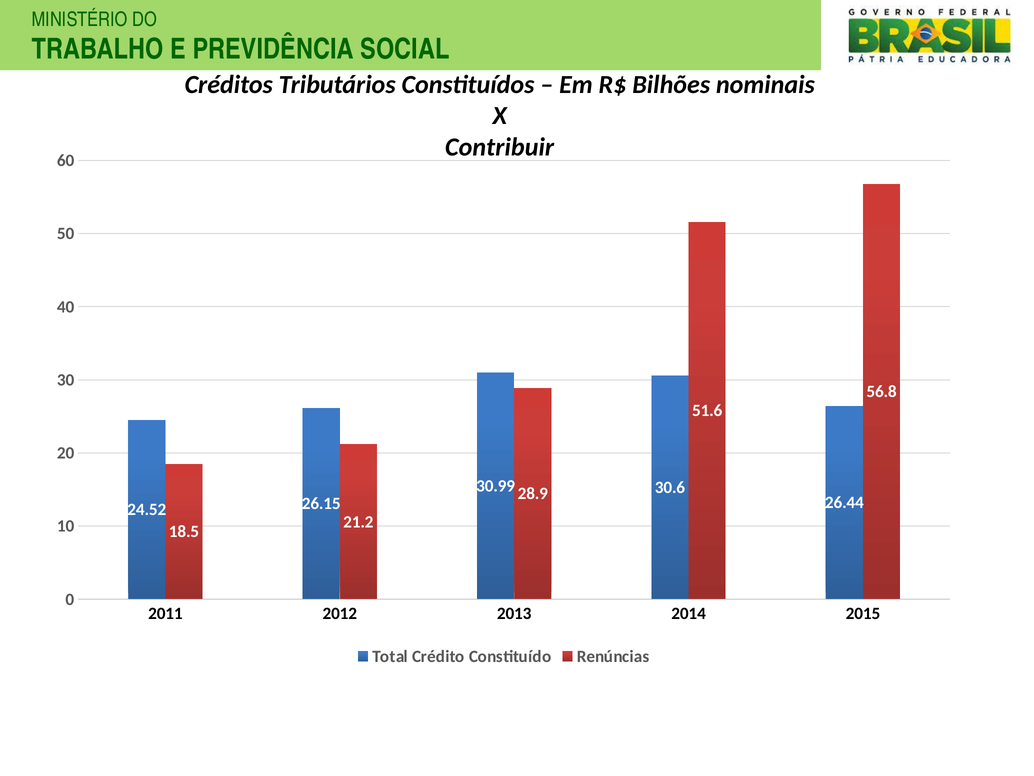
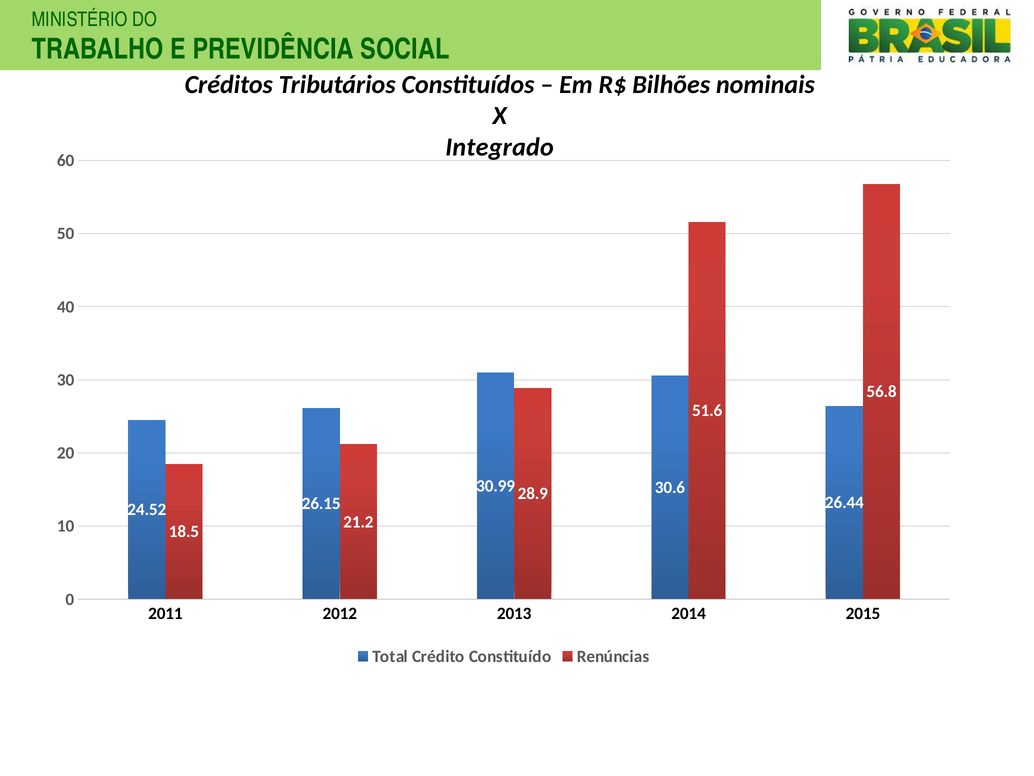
Contribuir: Contribuir -> Integrado
